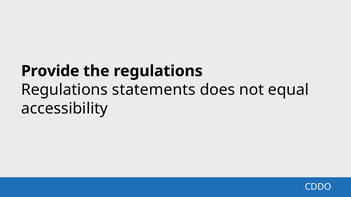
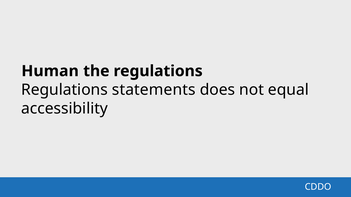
Provide: Provide -> Human
